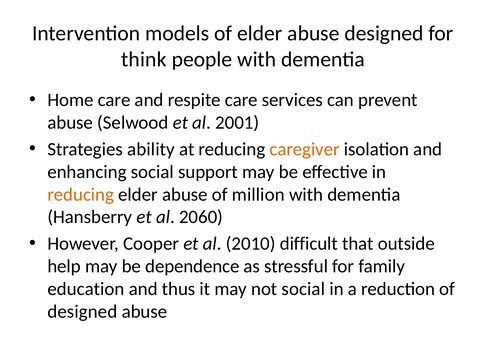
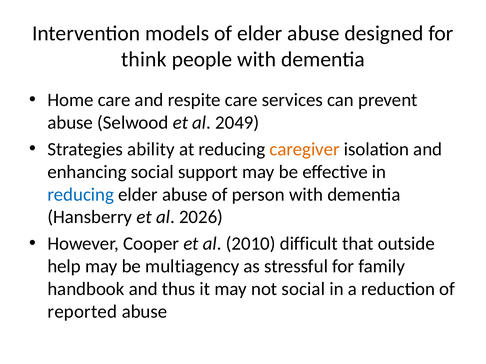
2001: 2001 -> 2049
reducing at (81, 195) colour: orange -> blue
million: million -> person
2060: 2060 -> 2026
dependence: dependence -> multiagency
education: education -> handbook
designed at (82, 312): designed -> reported
